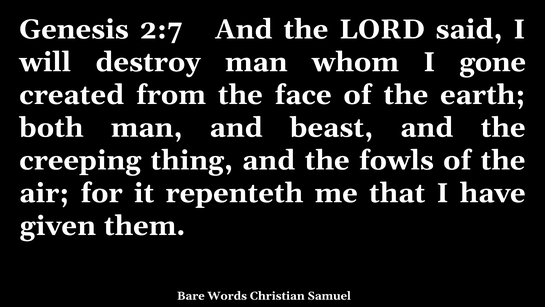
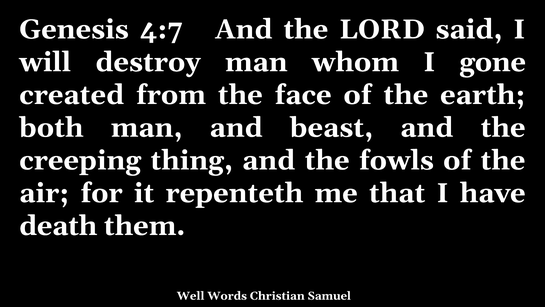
2:7: 2:7 -> 4:7
given: given -> death
Bare: Bare -> Well
